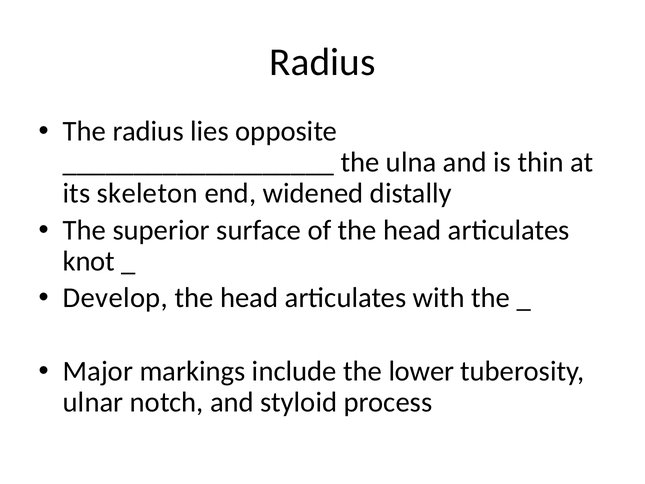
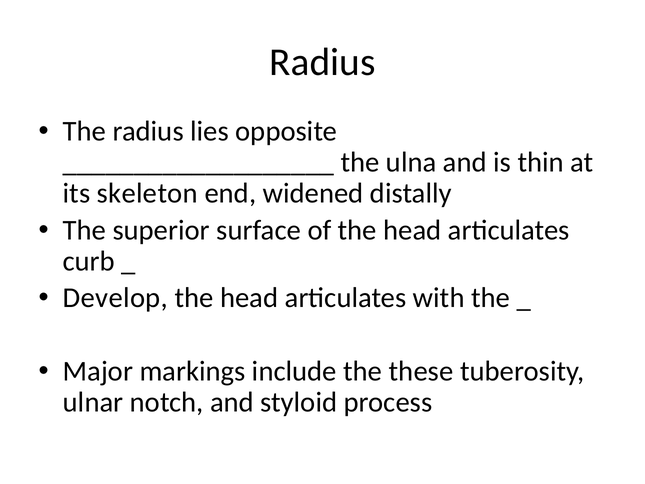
knot: knot -> curb
lower: lower -> these
